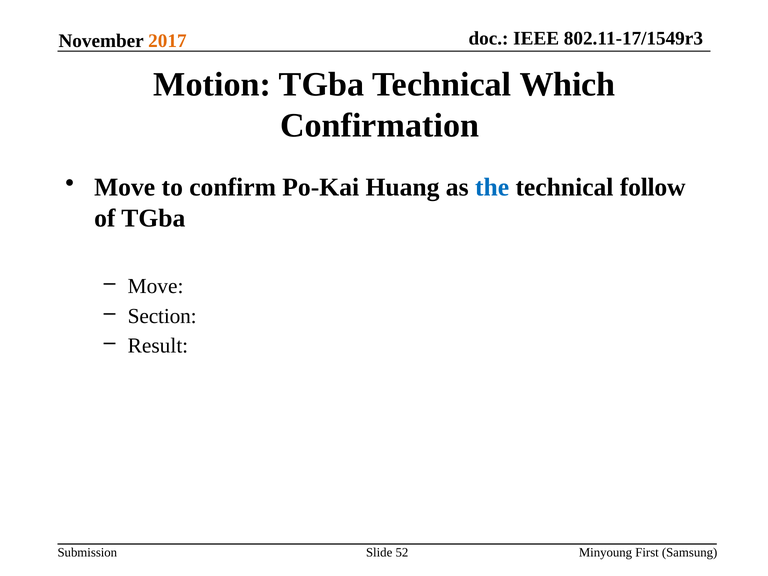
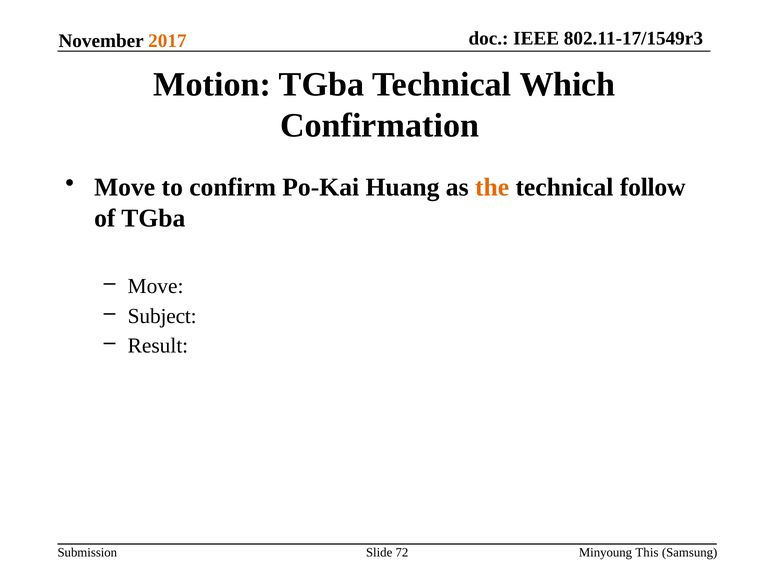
the colour: blue -> orange
Section: Section -> Subject
52: 52 -> 72
First: First -> This
